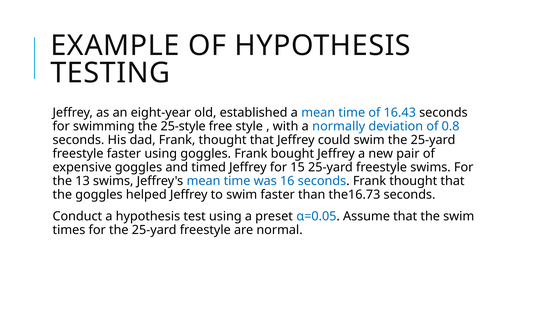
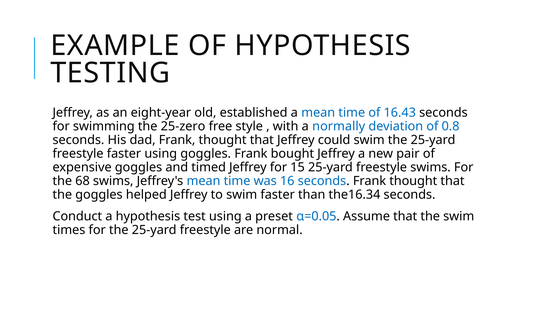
25-style: 25-style -> 25-zero
13: 13 -> 68
the16.73: the16.73 -> the16.34
